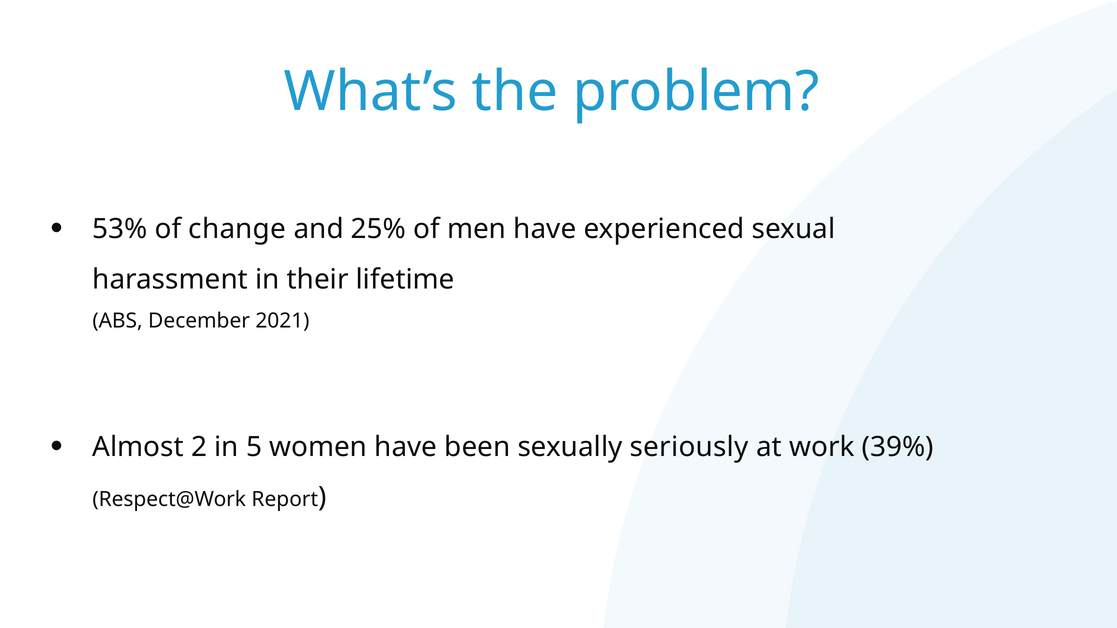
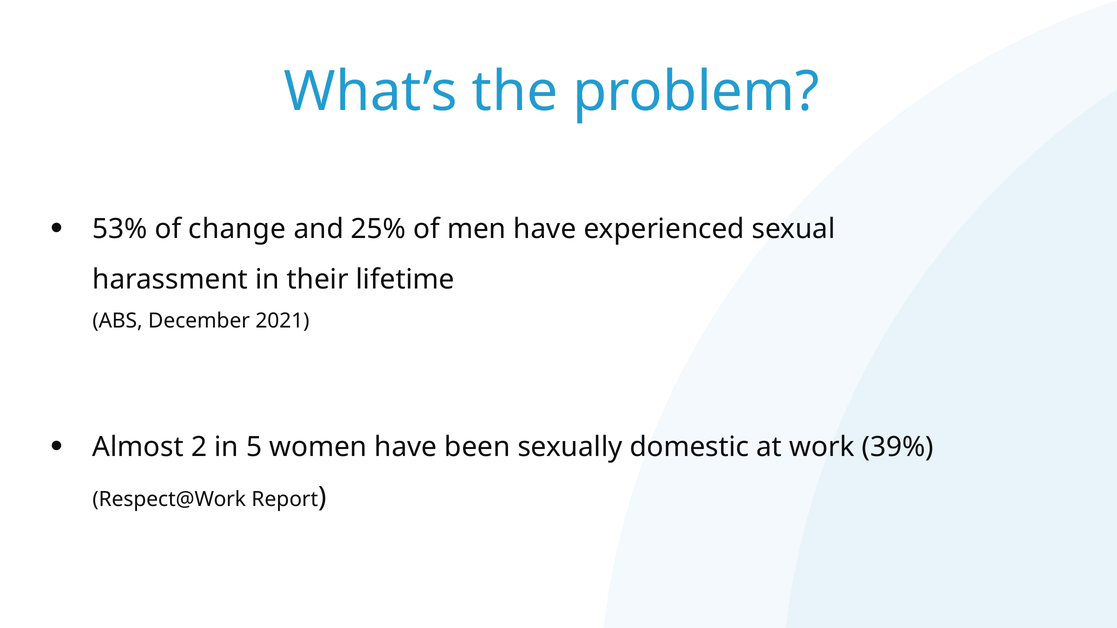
seriously: seriously -> domestic
